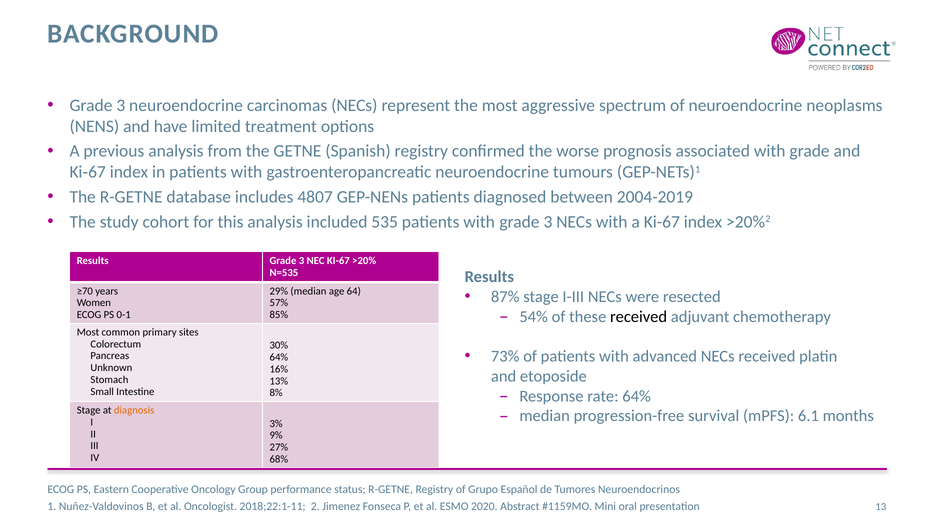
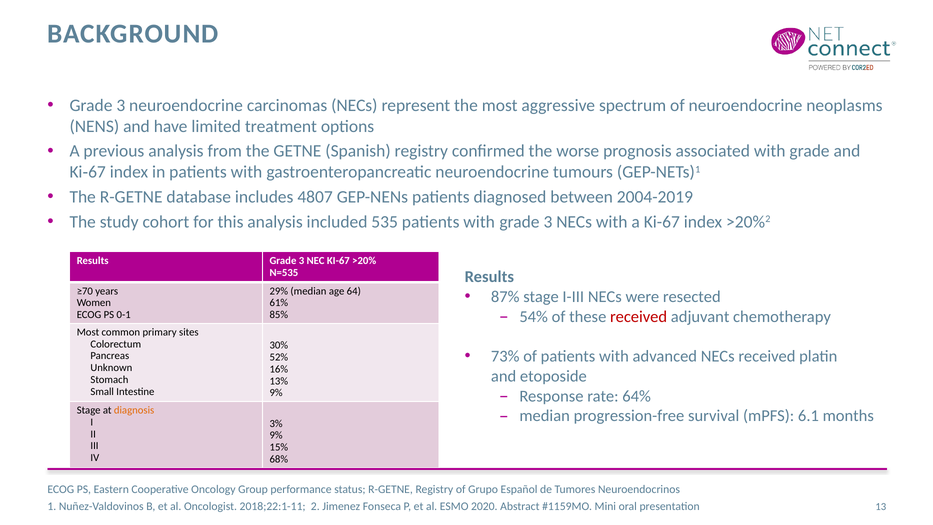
57%: 57% -> 61%
received at (639, 317) colour: black -> red
64% at (279, 357): 64% -> 52%
8% at (276, 393): 8% -> 9%
27%: 27% -> 15%
